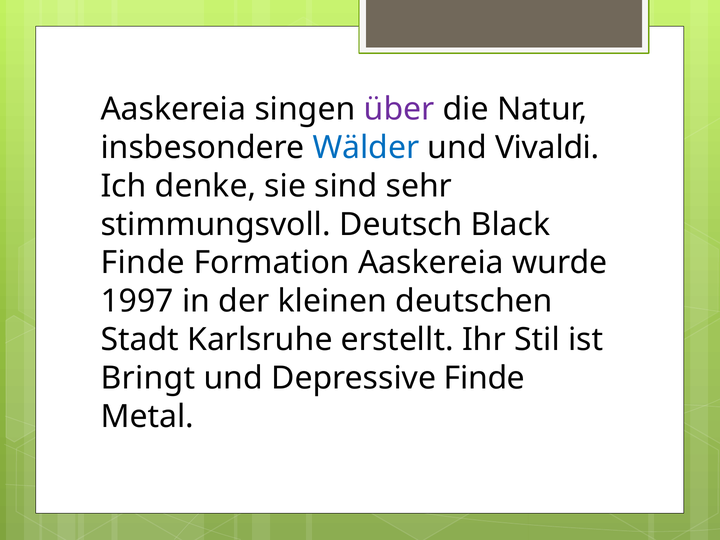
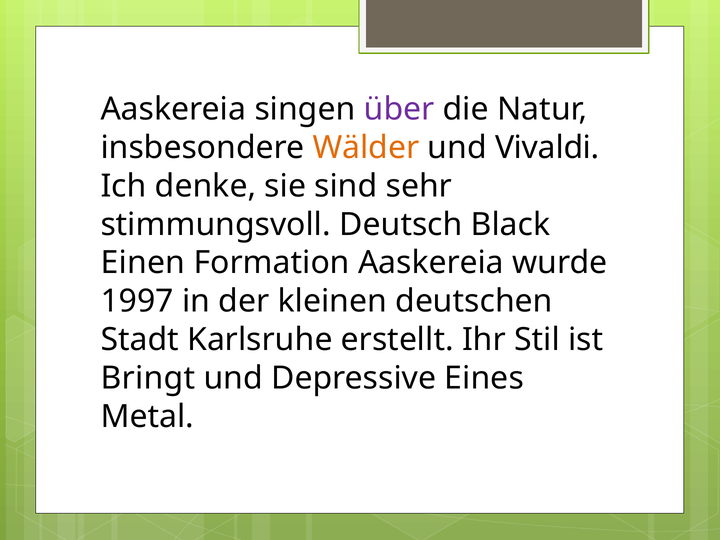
Wälder colour: blue -> orange
Finde at (143, 263): Finde -> Einen
Depressive Finde: Finde -> Eines
